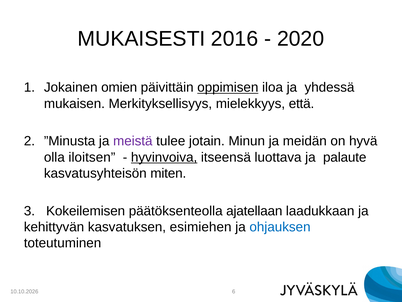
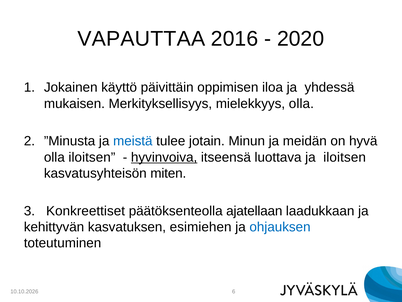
MUKAISESTI: MUKAISESTI -> VAPAUTTAA
omien: omien -> käyttö
oppimisen underline: present -> none
mielekkyys että: että -> olla
meistä colour: purple -> blue
ja palaute: palaute -> iloitsen
Kokeilemisen: Kokeilemisen -> Konkreettiset
